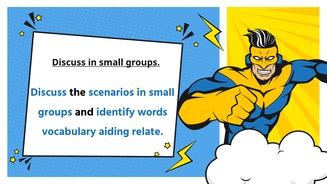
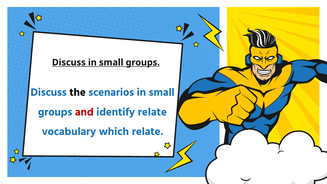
and colour: black -> red
identify words: words -> relate
aiding: aiding -> which
